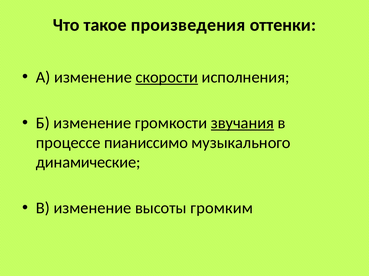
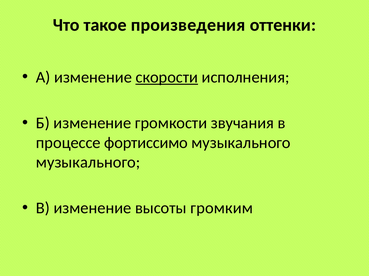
звучания underline: present -> none
пианиссимо: пианиссимо -> фортиссимо
динамические at (88, 163): динамические -> музыкального
